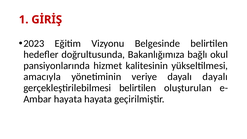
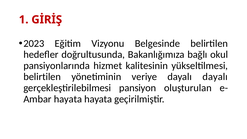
amacıyla at (42, 77): amacıyla -> belirtilen
gerçekleştirilebilmesi belirtilen: belirtilen -> pansiyon
